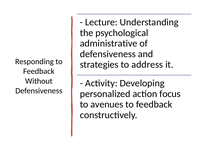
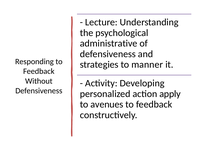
address: address -> manner
focus: focus -> apply
